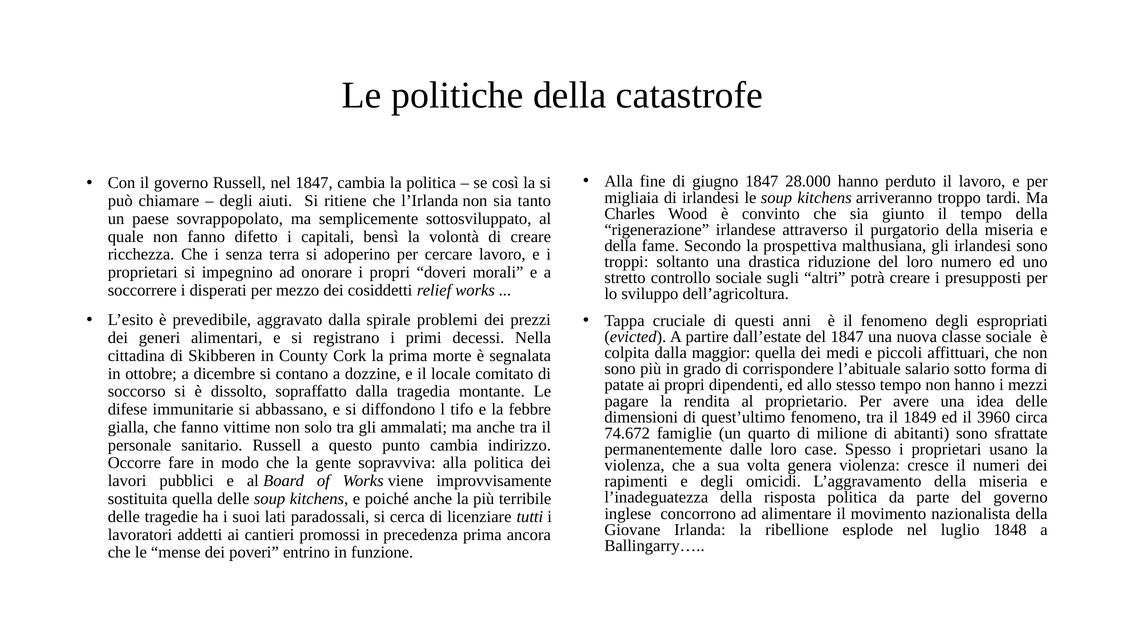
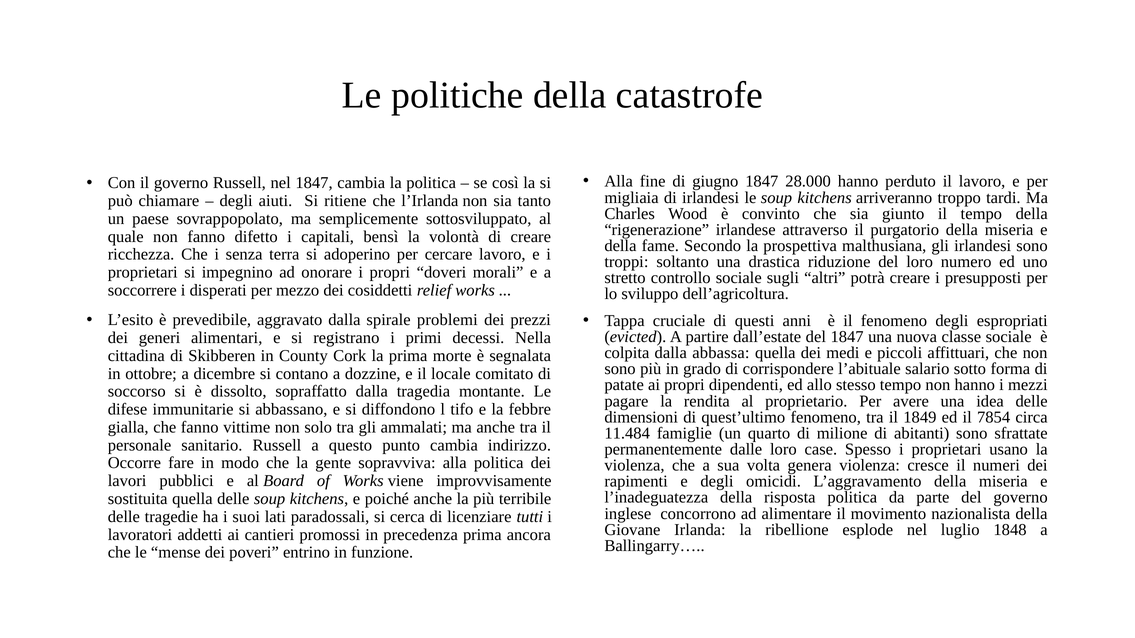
maggior: maggior -> abbassa
3960: 3960 -> 7854
74.672: 74.672 -> 11.484
